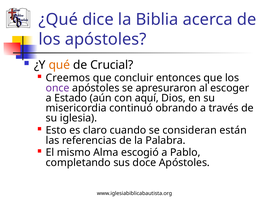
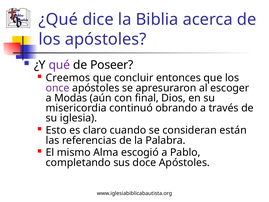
qué colour: orange -> purple
Crucial: Crucial -> Poseer
Estado: Estado -> Modas
aquí: aquí -> final
